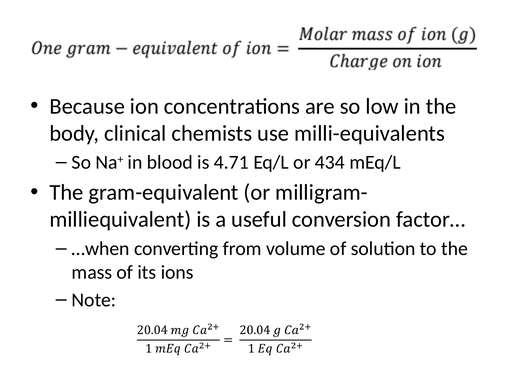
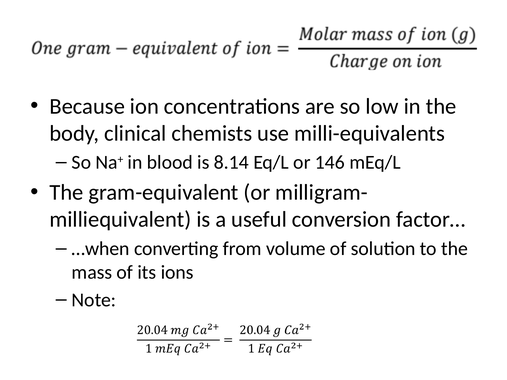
4.71: 4.71 -> 8.14
434: 434 -> 146
